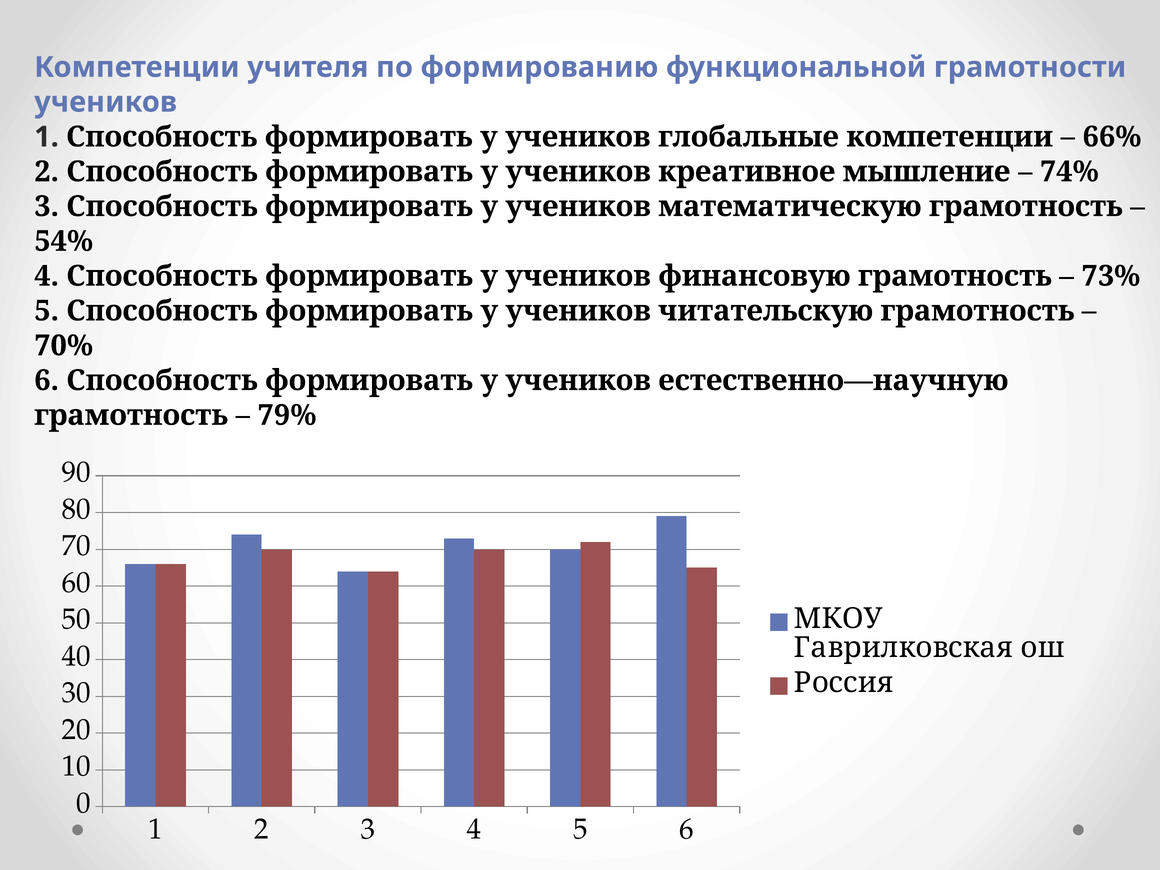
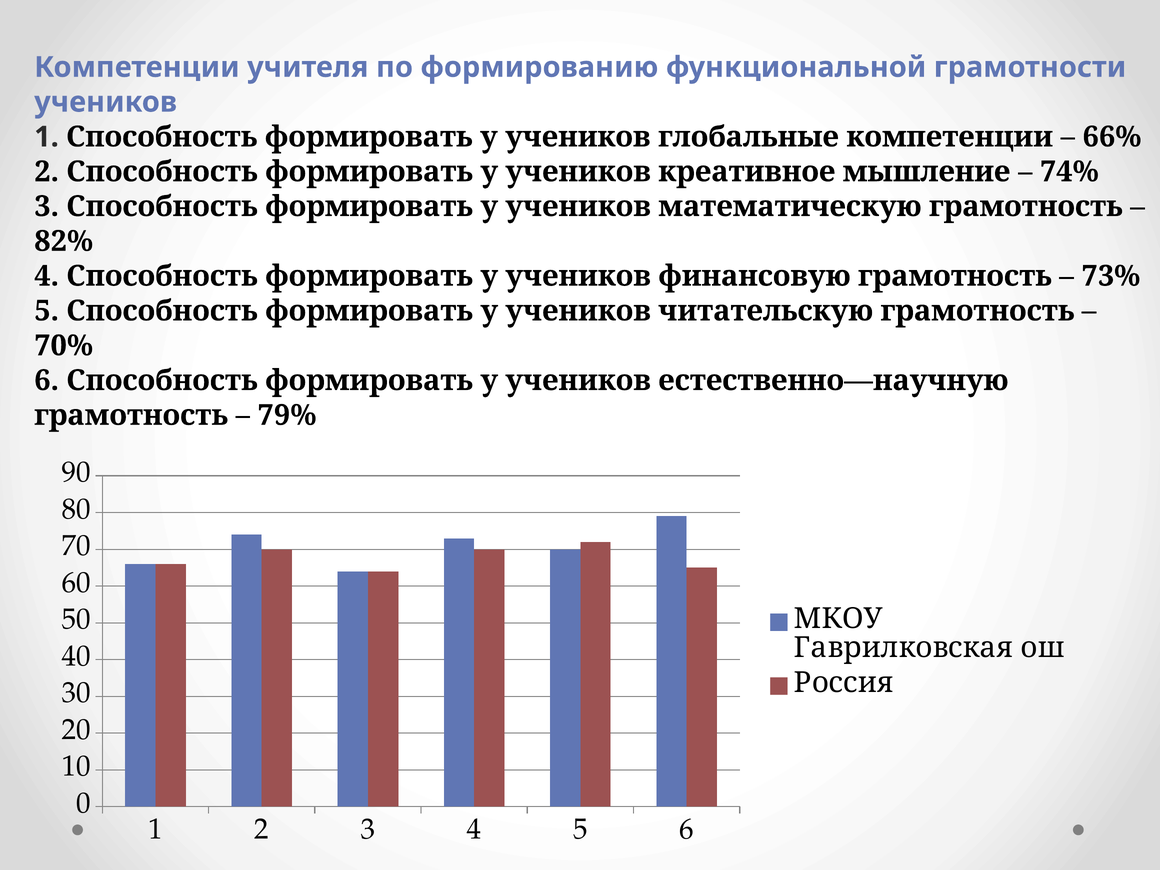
54%: 54% -> 82%
